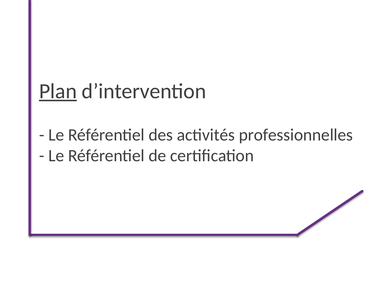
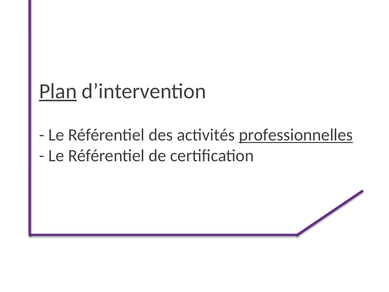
professionnelles underline: none -> present
